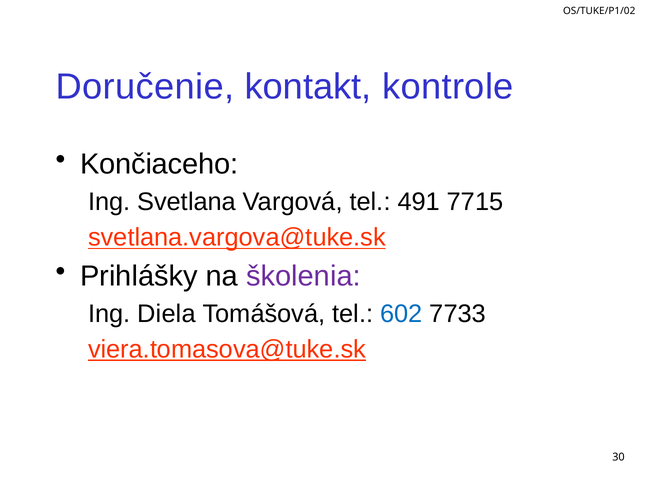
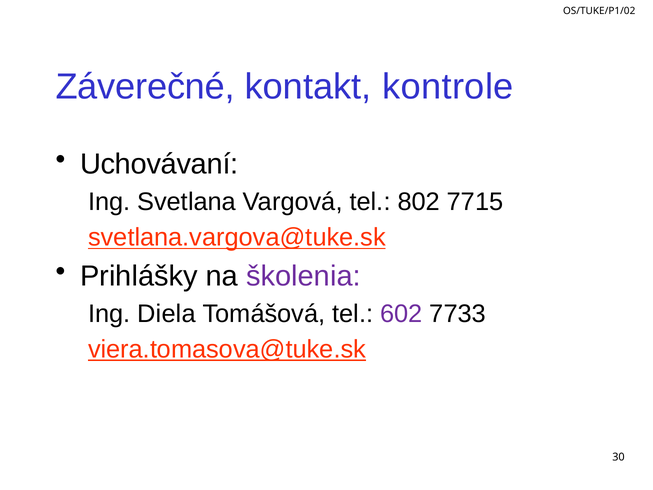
Doručenie: Doručenie -> Záverečné
Končiaceho: Končiaceho -> Uchovávaní
491: 491 -> 802
602 colour: blue -> purple
